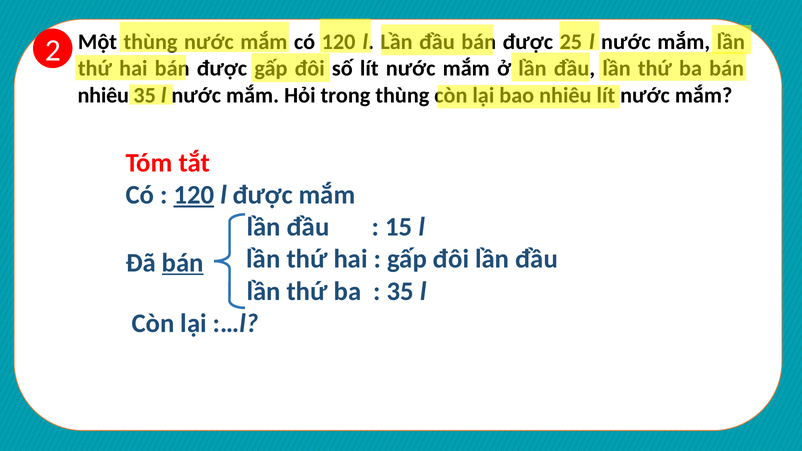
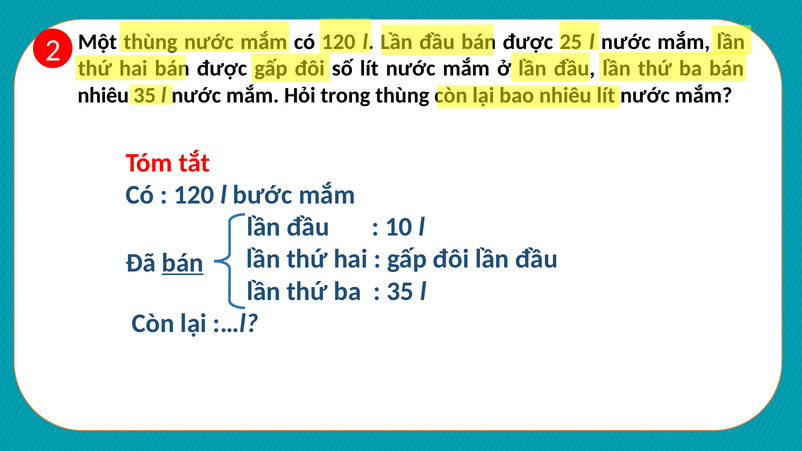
120 at (194, 195) underline: present -> none
l được: được -> bước
15: 15 -> 10
